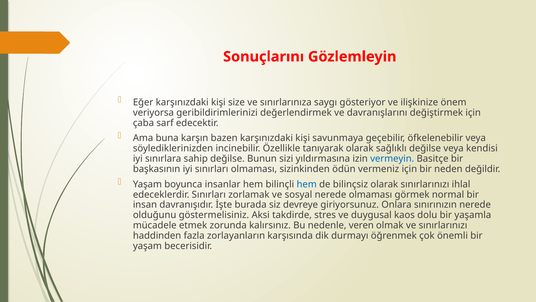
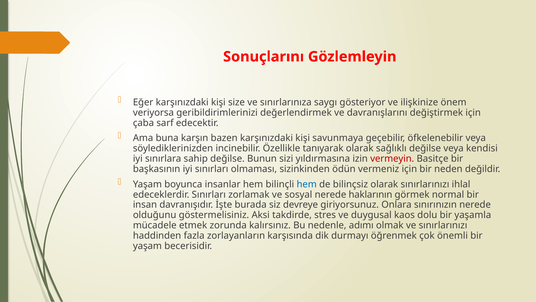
vermeyin colour: blue -> red
nerede olmaması: olmaması -> haklarının
veren: veren -> adımı
